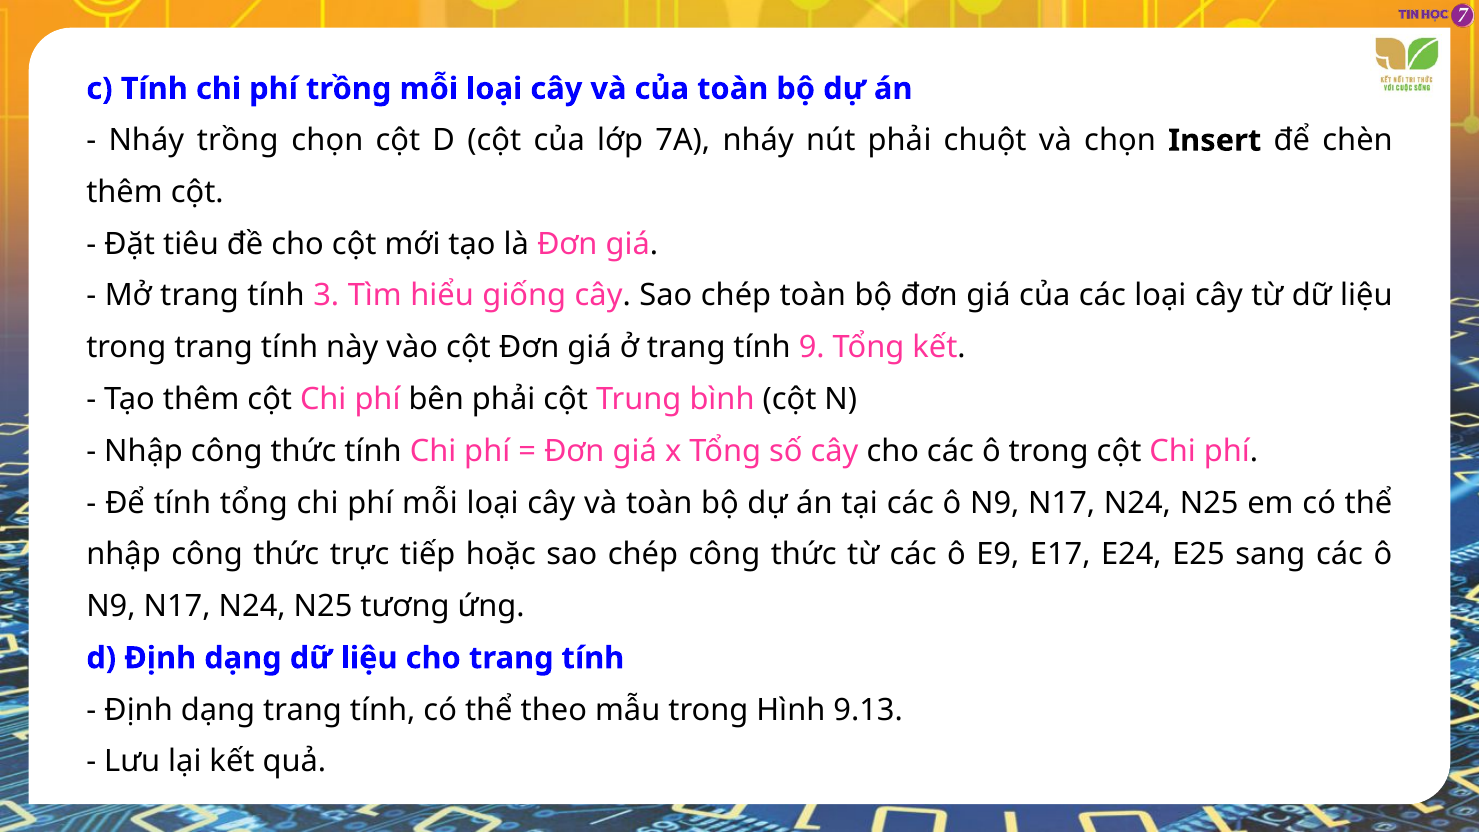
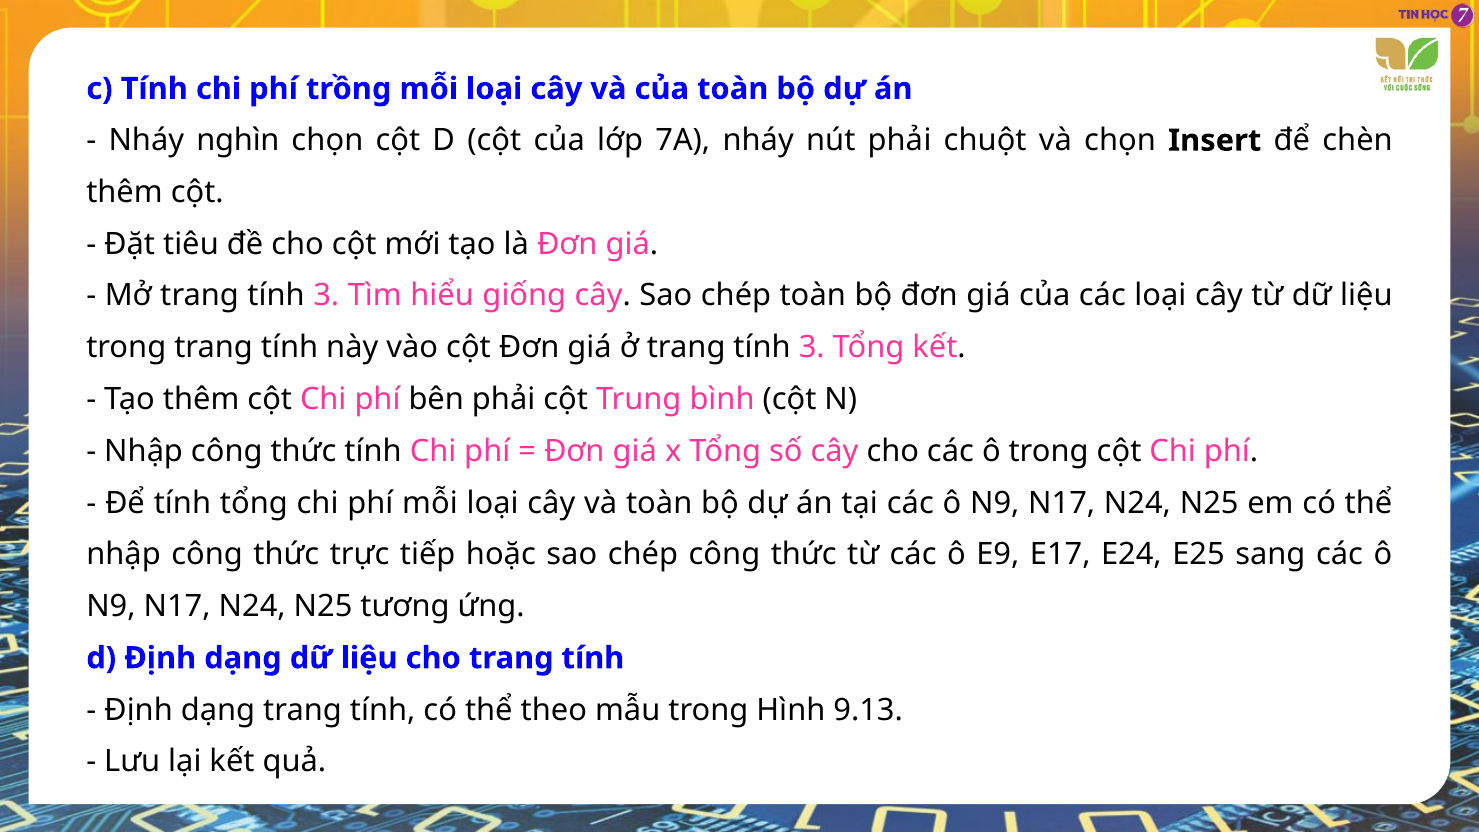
Nháy trồng: trồng -> nghìn
ở trang tính 9: 9 -> 3
